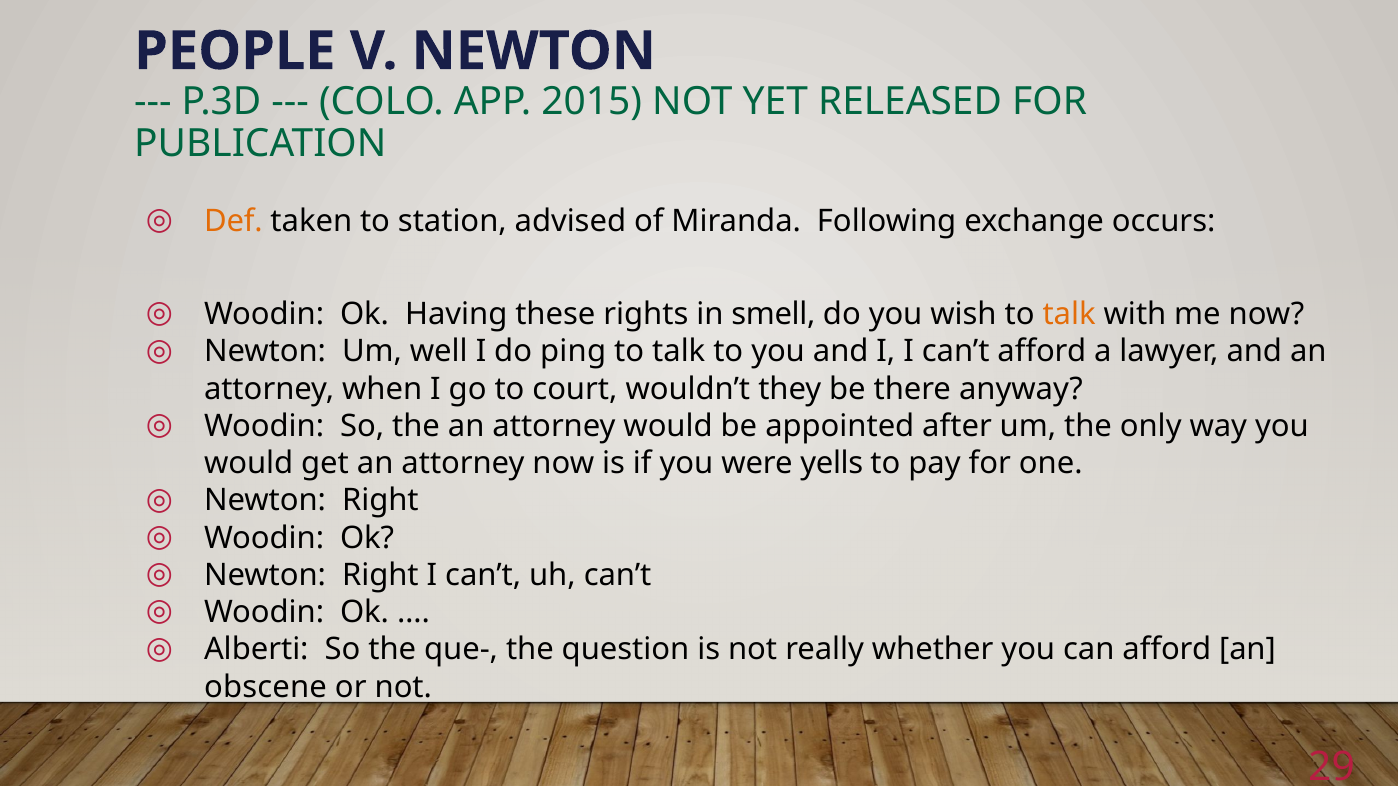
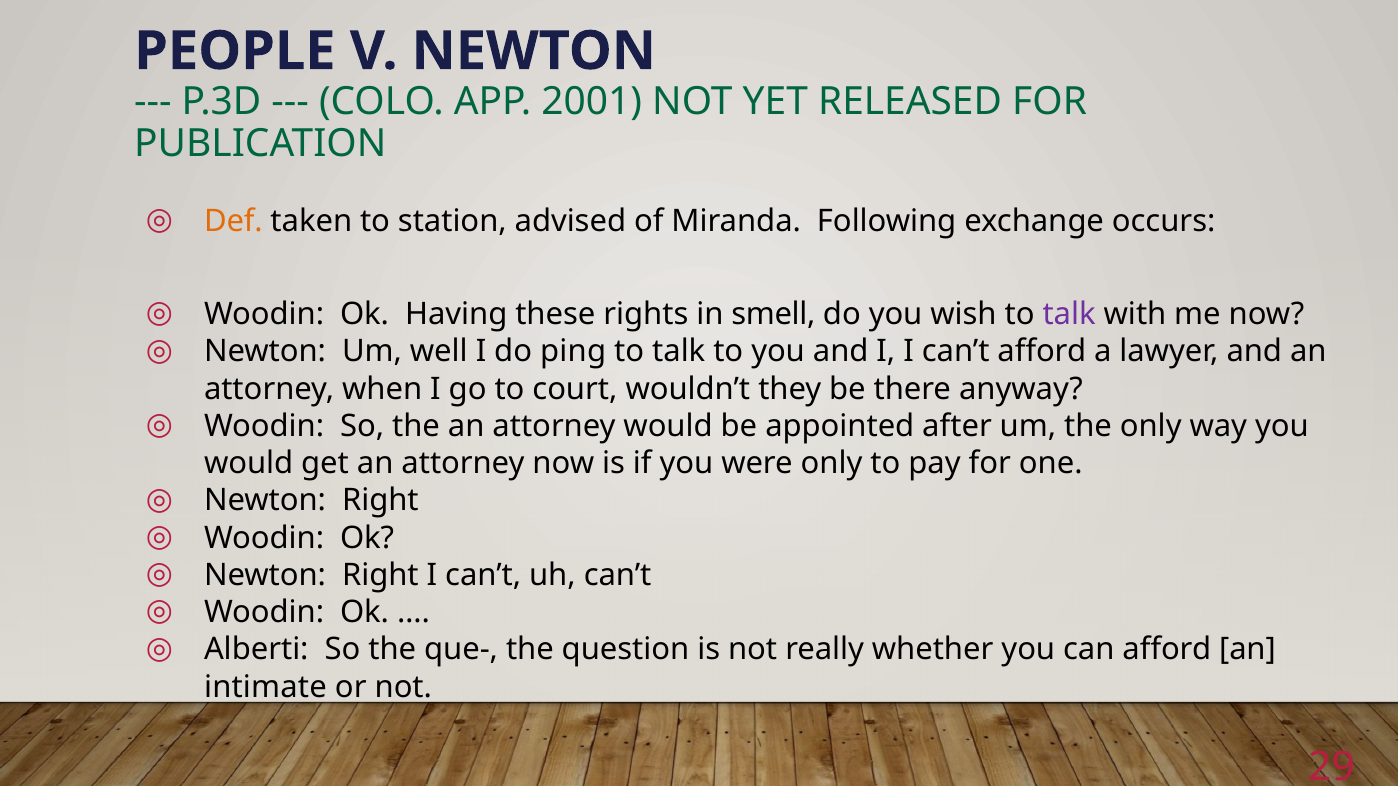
2015: 2015 -> 2001
talk at (1069, 315) colour: orange -> purple
were yells: yells -> only
obscene: obscene -> intimate
